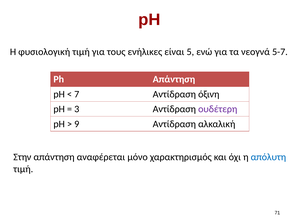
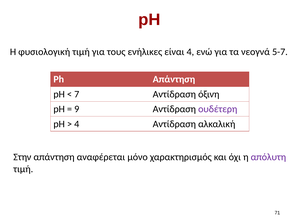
είναι 5: 5 -> 4
3: 3 -> 9
9 at (77, 124): 9 -> 4
απόλυτη colour: blue -> purple
